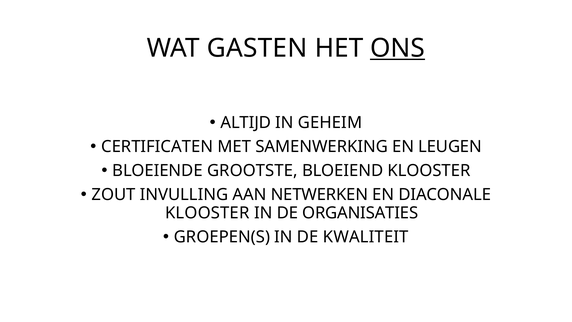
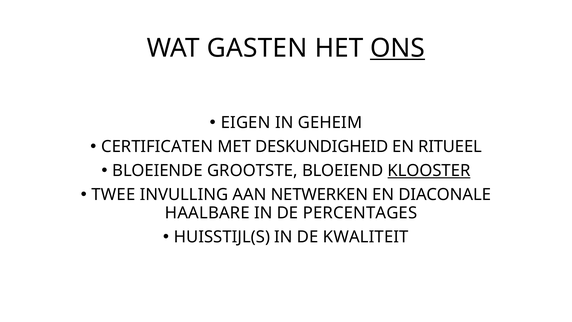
ALTIJD: ALTIJD -> EIGEN
SAMENWERKING: SAMENWERKING -> DESKUNDIGHEID
LEUGEN: LEUGEN -> RITUEEL
KLOOSTER at (429, 171) underline: none -> present
ZOUT: ZOUT -> TWEE
KLOOSTER at (207, 213): KLOOSTER -> HAALBARE
ORGANISATIES: ORGANISATIES -> PERCENTAGES
GROEPEN(S: GROEPEN(S -> HUISSTIJL(S
